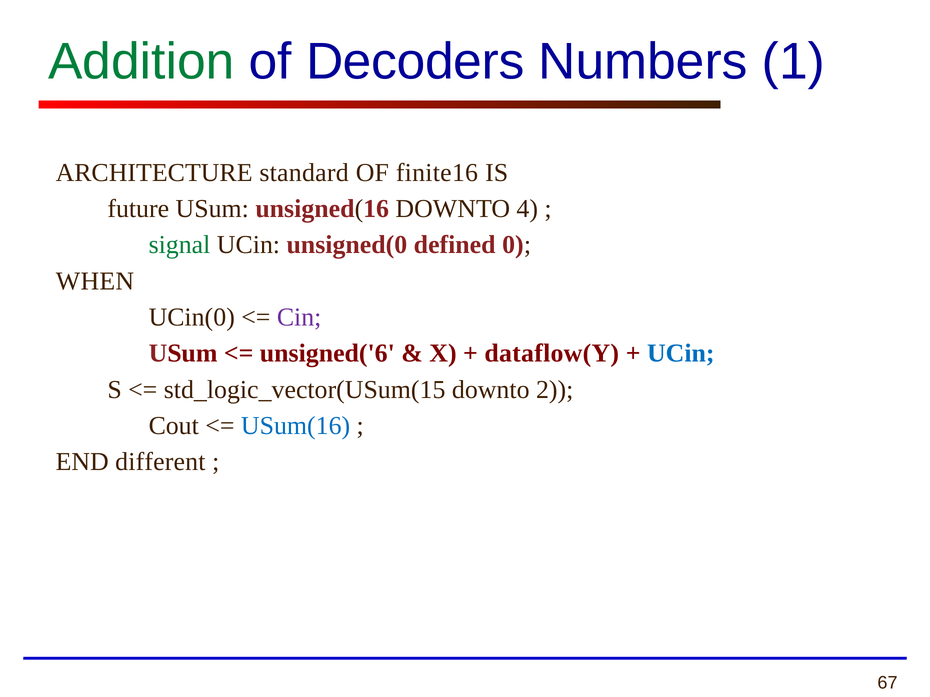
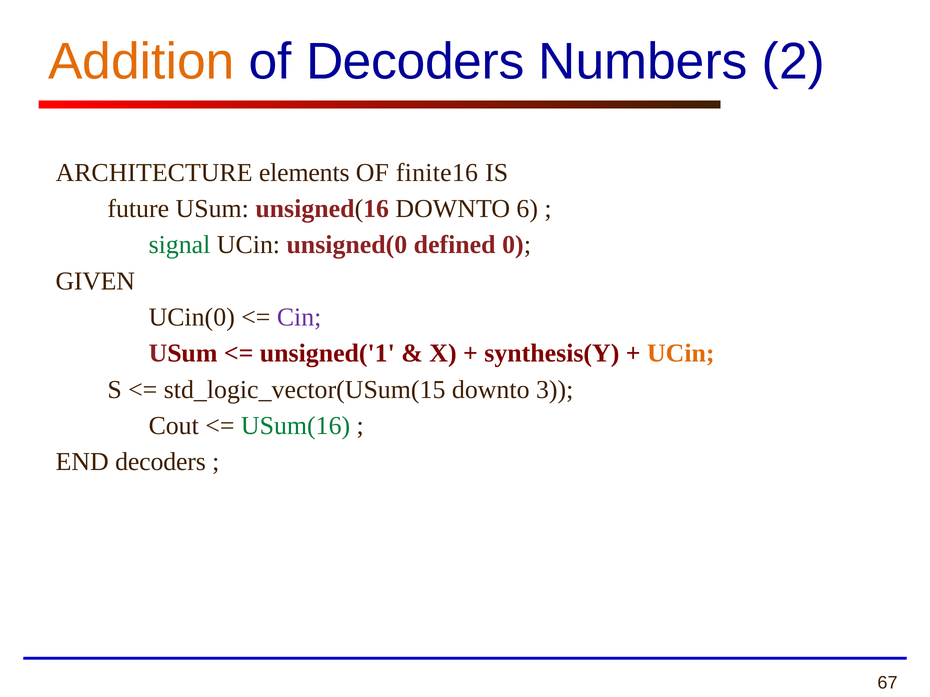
Addition colour: green -> orange
1: 1 -> 2
standard: standard -> elements
4: 4 -> 6
WHEN: WHEN -> GIVEN
unsigned('6: unsigned('6 -> unsigned('1
dataflow(Y: dataflow(Y -> synthesis(Y
UCin at (681, 354) colour: blue -> orange
2: 2 -> 3
USum(16 colour: blue -> green
END different: different -> decoders
